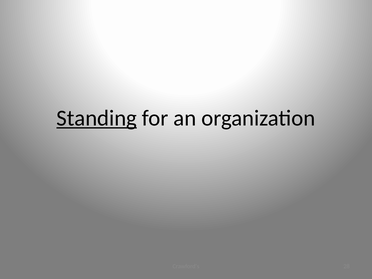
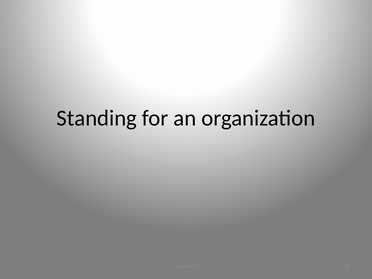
Standing underline: present -> none
